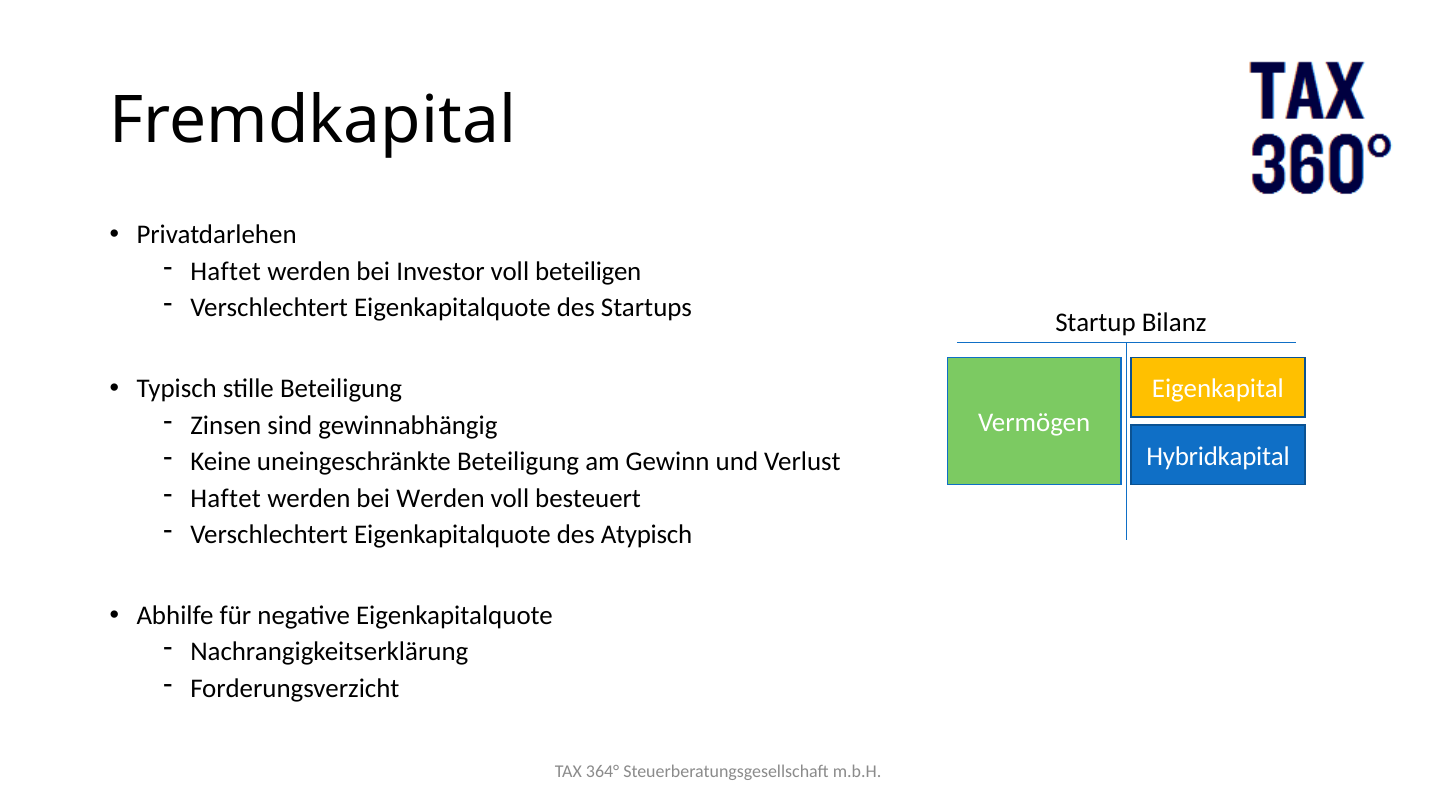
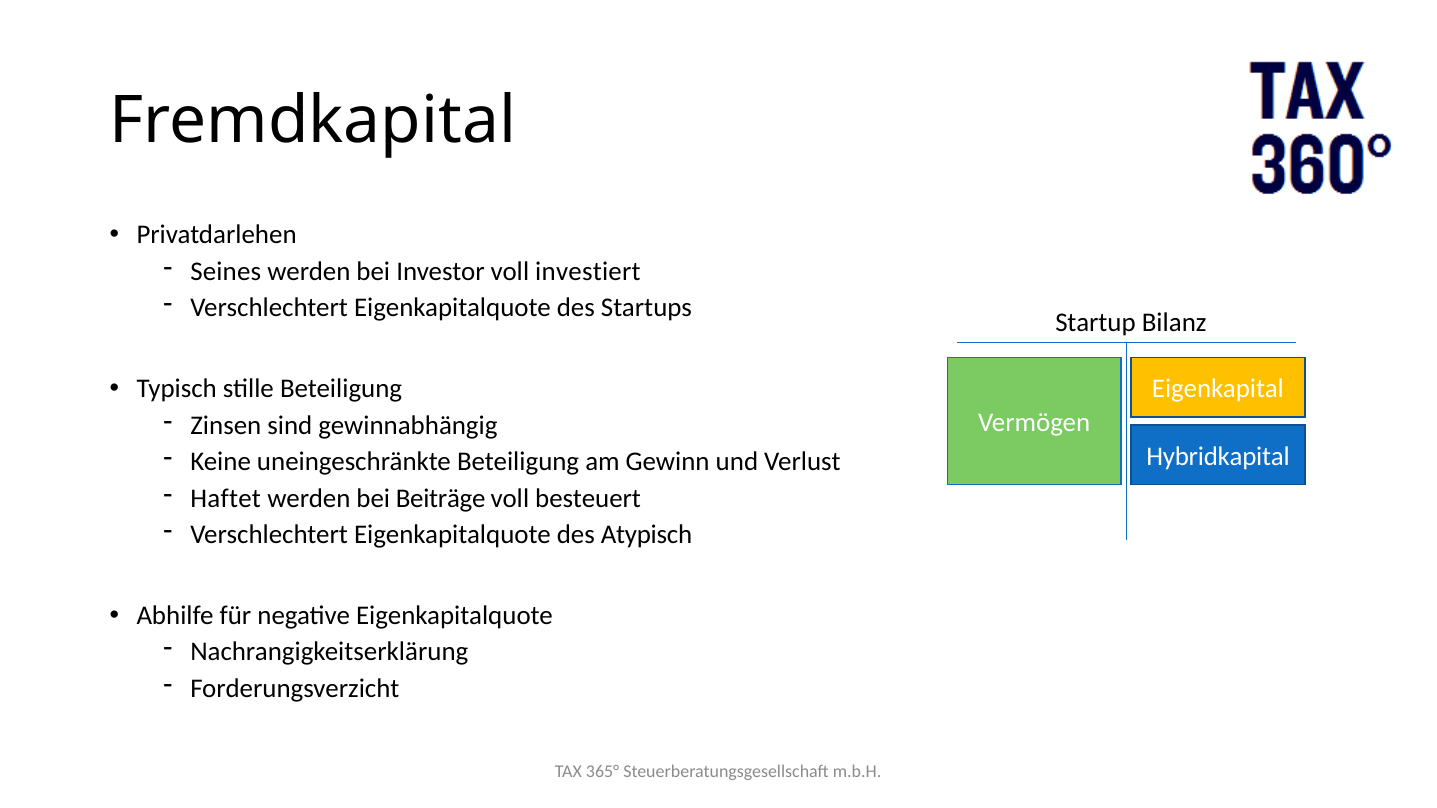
Haftet at (226, 272): Haftet -> Seines
beteiligen: beteiligen -> investiert
bei Werden: Werden -> Beiträge
364°: 364° -> 365°
